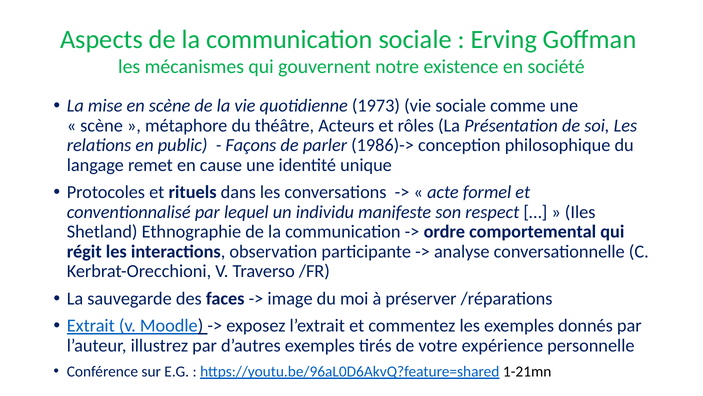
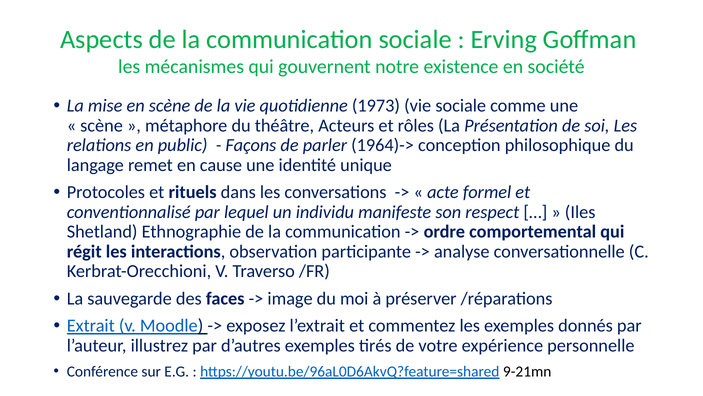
1986)->: 1986)-> -> 1964)->
1-21mn: 1-21mn -> 9-21mn
